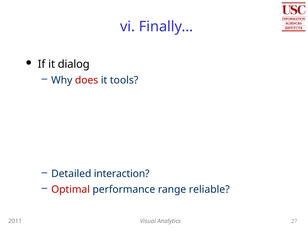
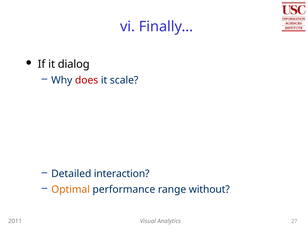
tools: tools -> scale
Optimal colour: red -> orange
reliable: reliable -> without
